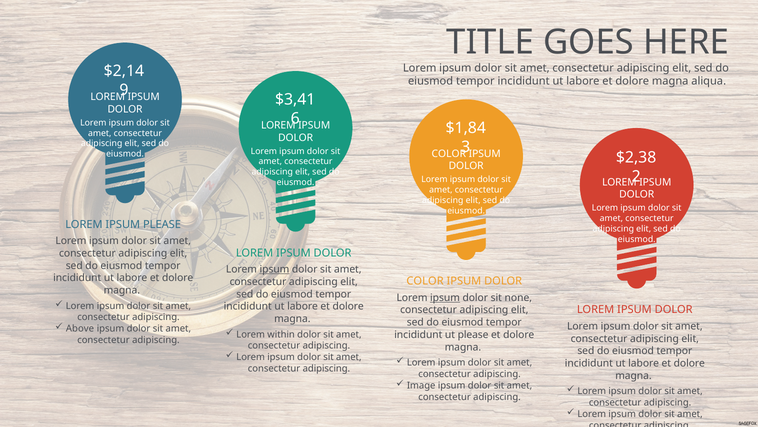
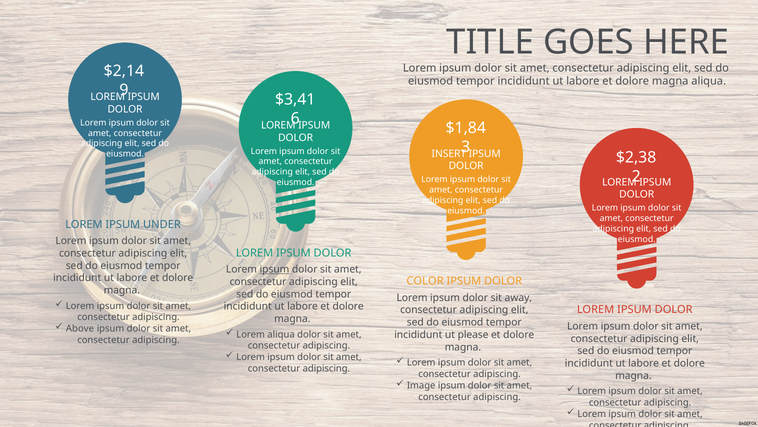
COLOR at (449, 153): COLOR -> INSERT
IPSUM PLEASE: PLEASE -> UNDER
ipsum at (445, 297) underline: present -> none
none: none -> away
Lorem within: within -> aliqua
